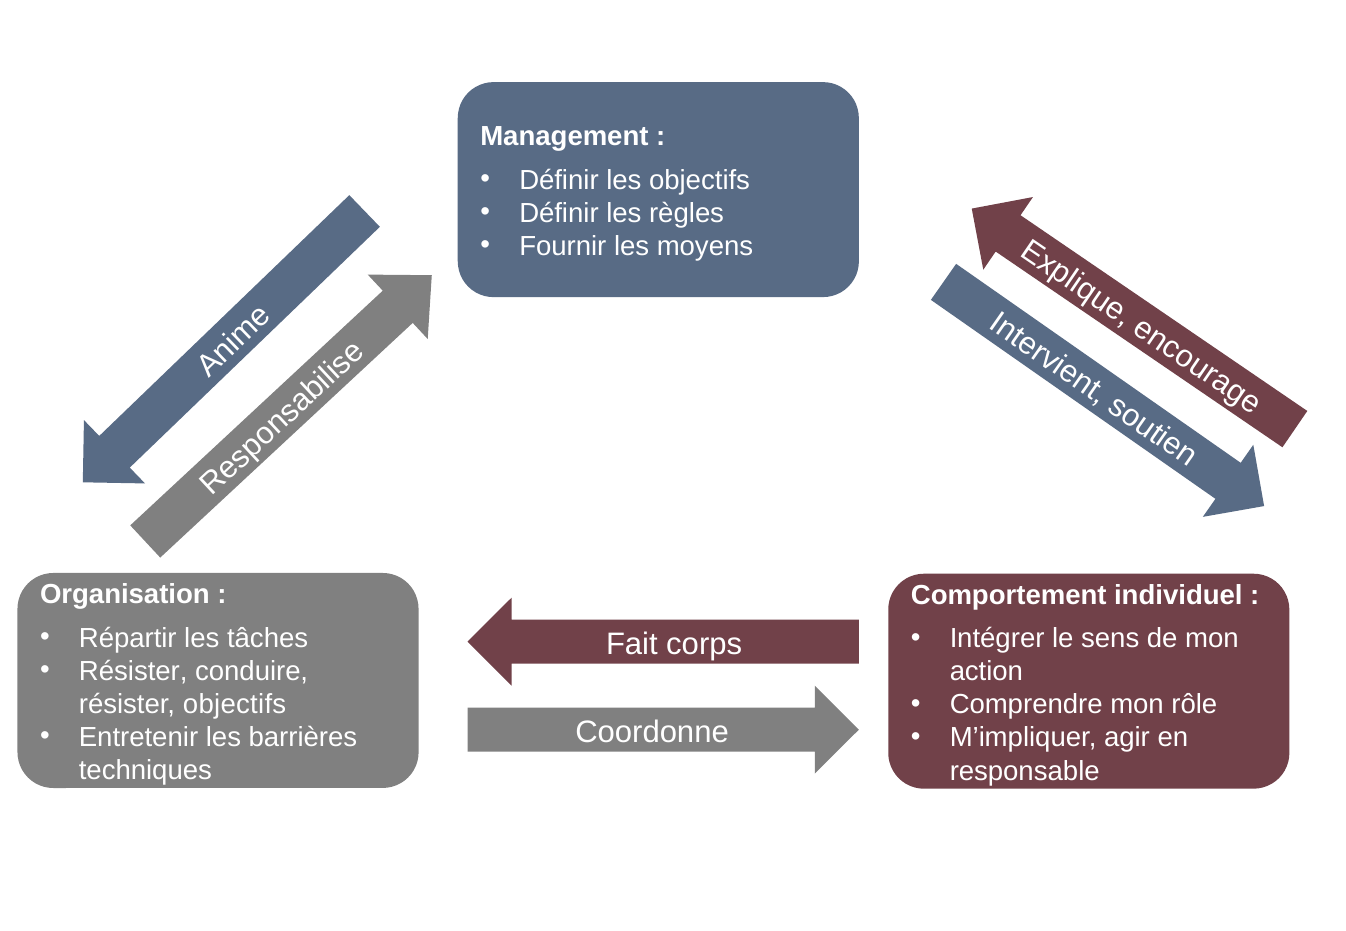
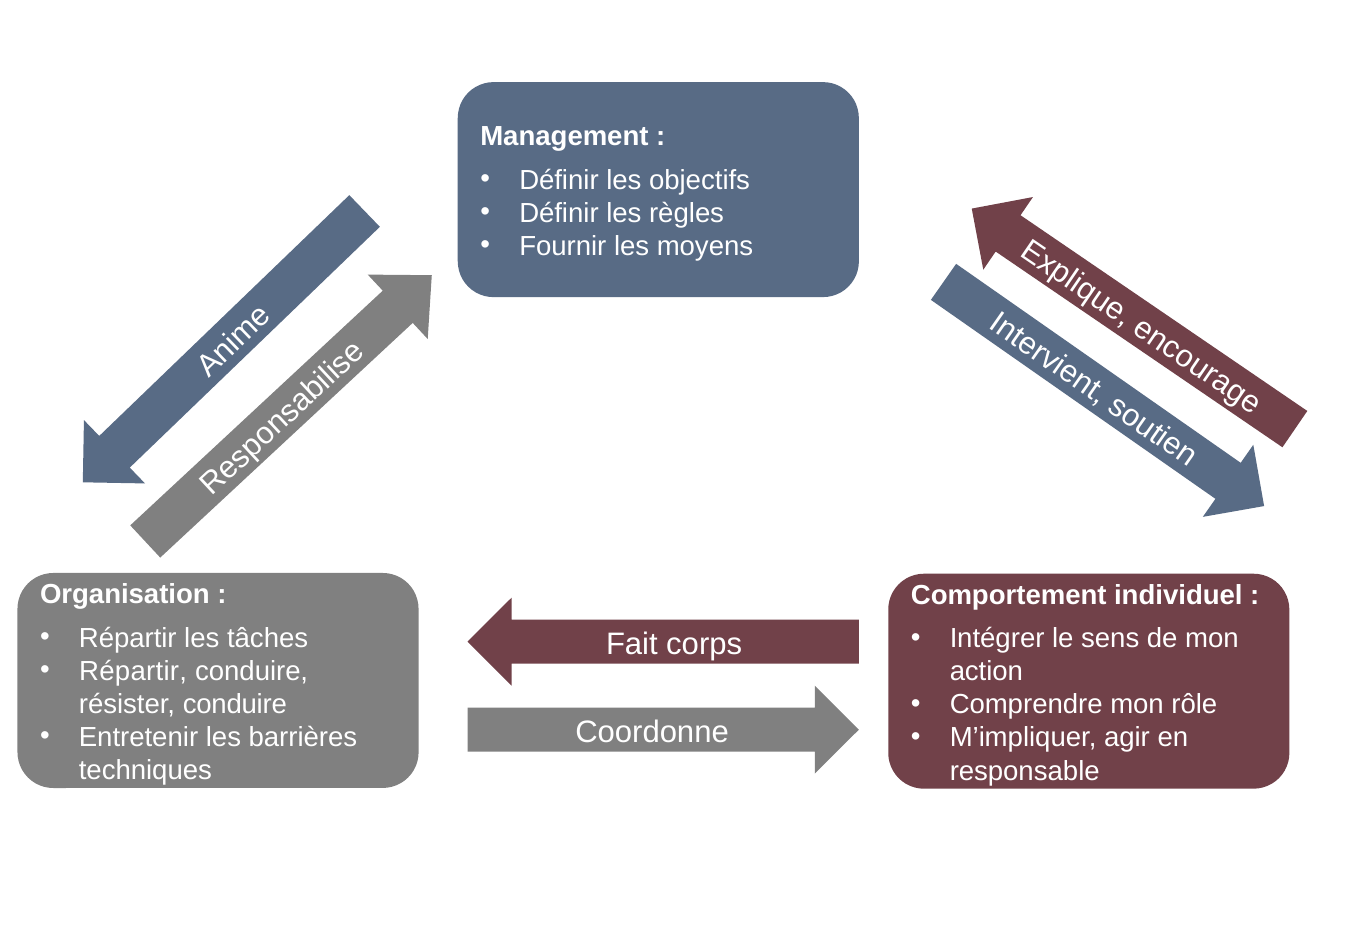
Résister at (133, 672): Résister -> Répartir
résister objectifs: objectifs -> conduire
